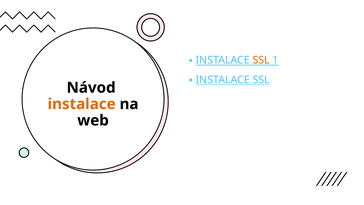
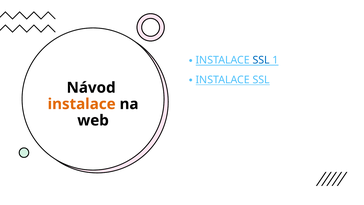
SSL at (261, 60) colour: orange -> blue
